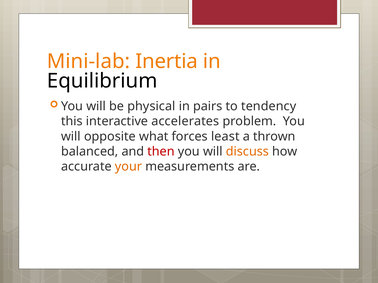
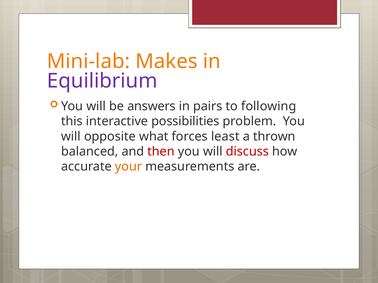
Inertia: Inertia -> Makes
Equilibrium colour: black -> purple
physical: physical -> answers
tendency: tendency -> following
accelerates: accelerates -> possibilities
discuss colour: orange -> red
